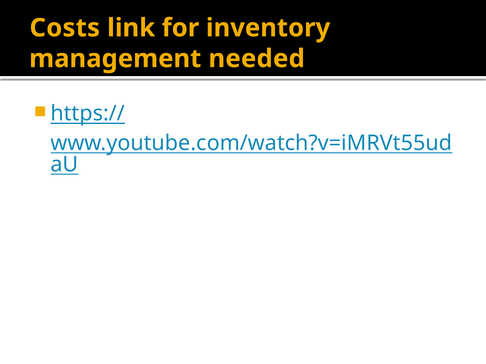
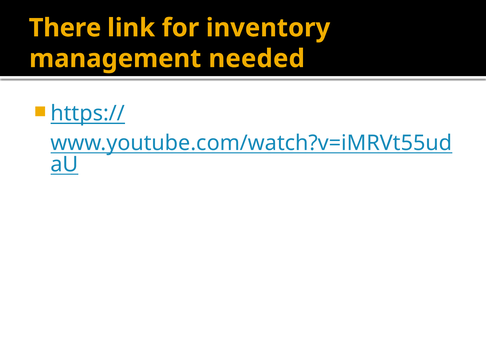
Costs: Costs -> There
